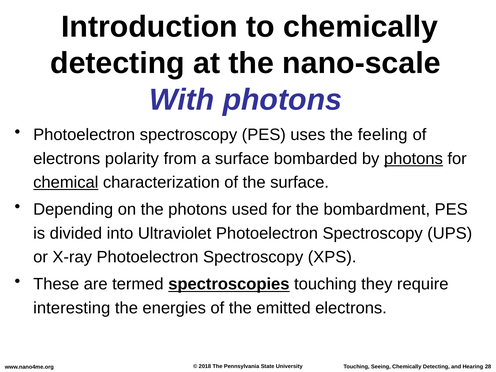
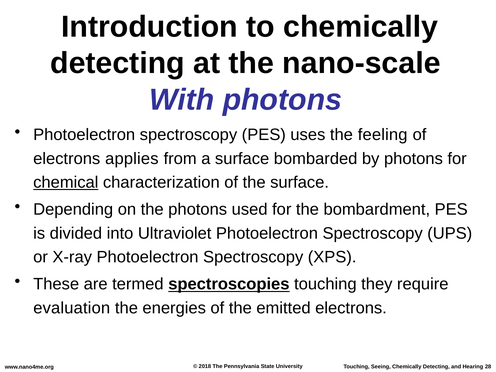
polarity: polarity -> applies
photons at (413, 159) underline: present -> none
interesting: interesting -> evaluation
